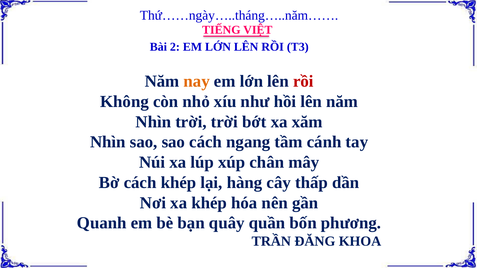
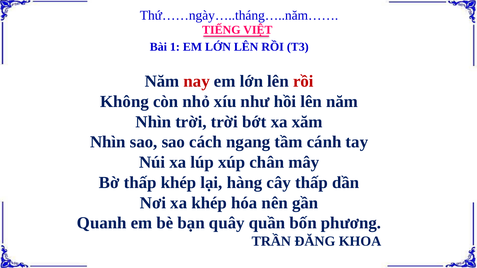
2: 2 -> 1
nay colour: orange -> red
Bờ cách: cách -> thấp
